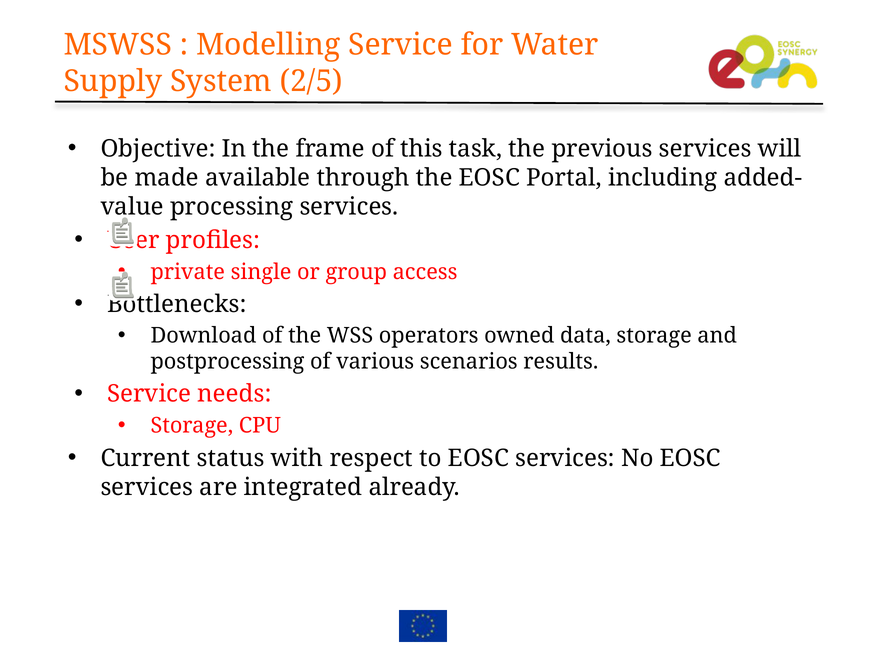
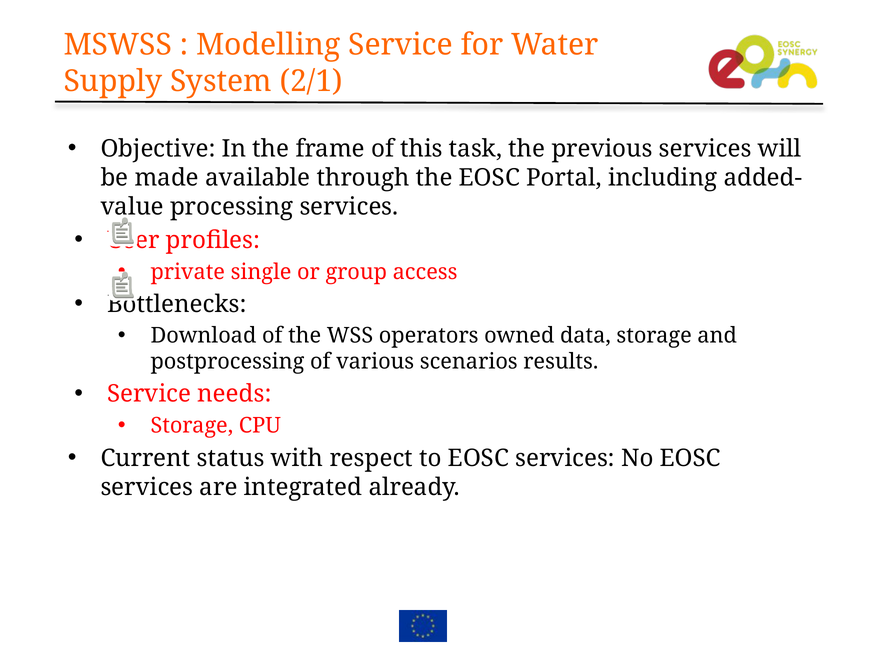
2/5: 2/5 -> 2/1
